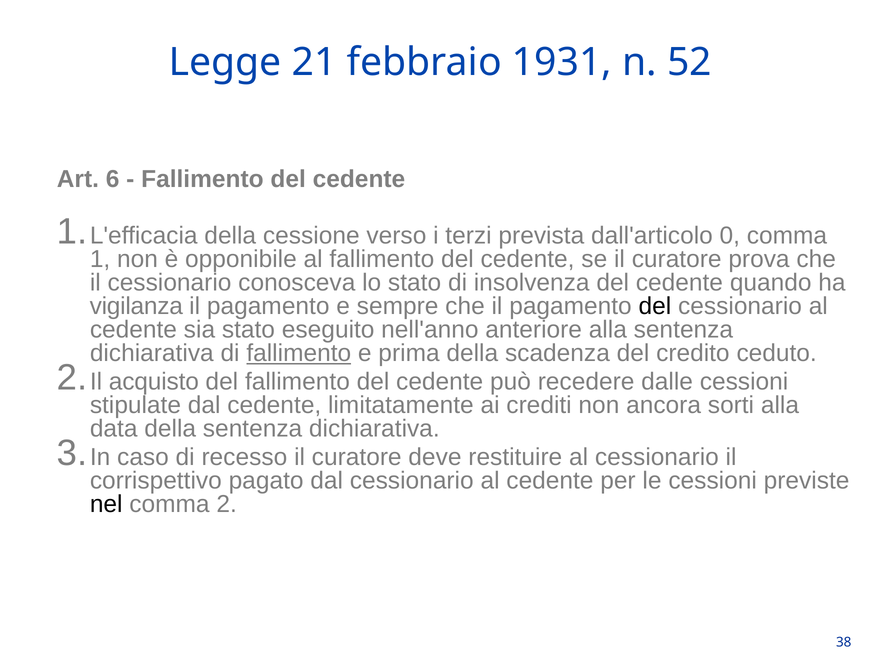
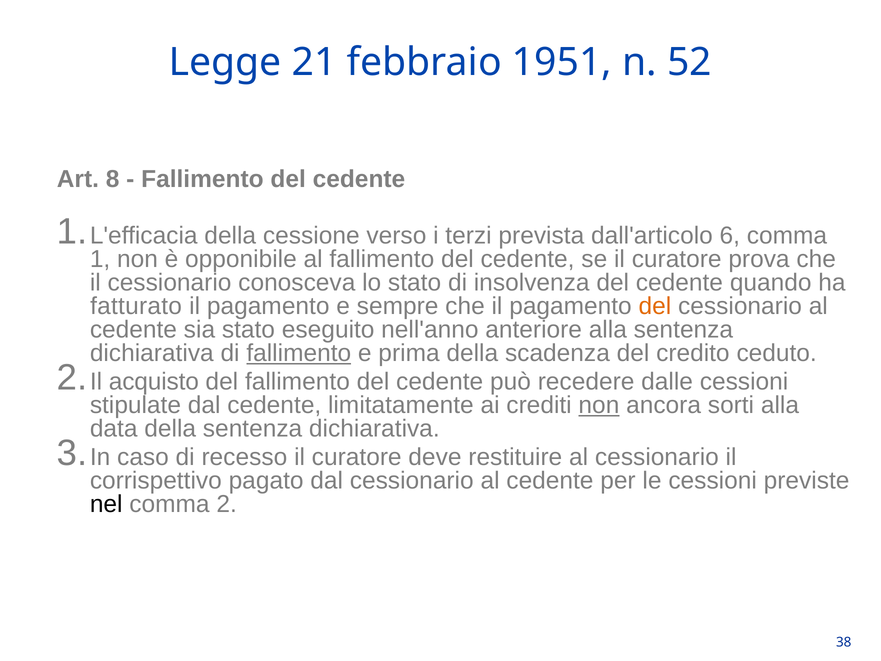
1931: 1931 -> 1951
6: 6 -> 8
0: 0 -> 6
vigilanza: vigilanza -> fatturato
del at (655, 306) colour: black -> orange
non at (599, 405) underline: none -> present
